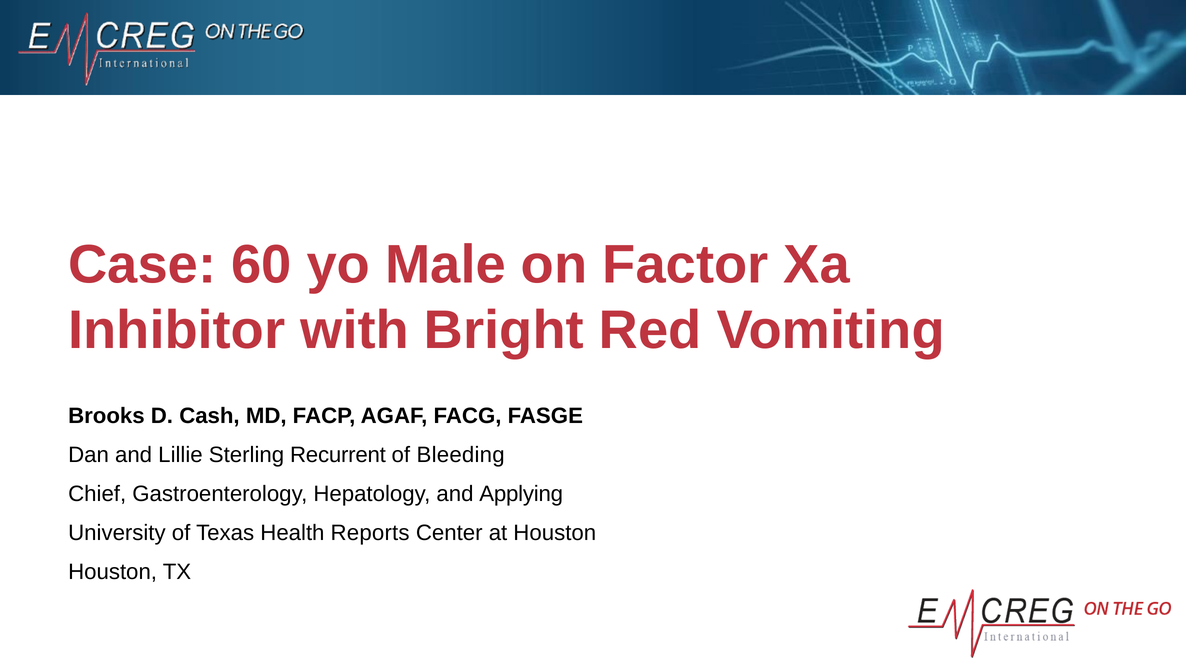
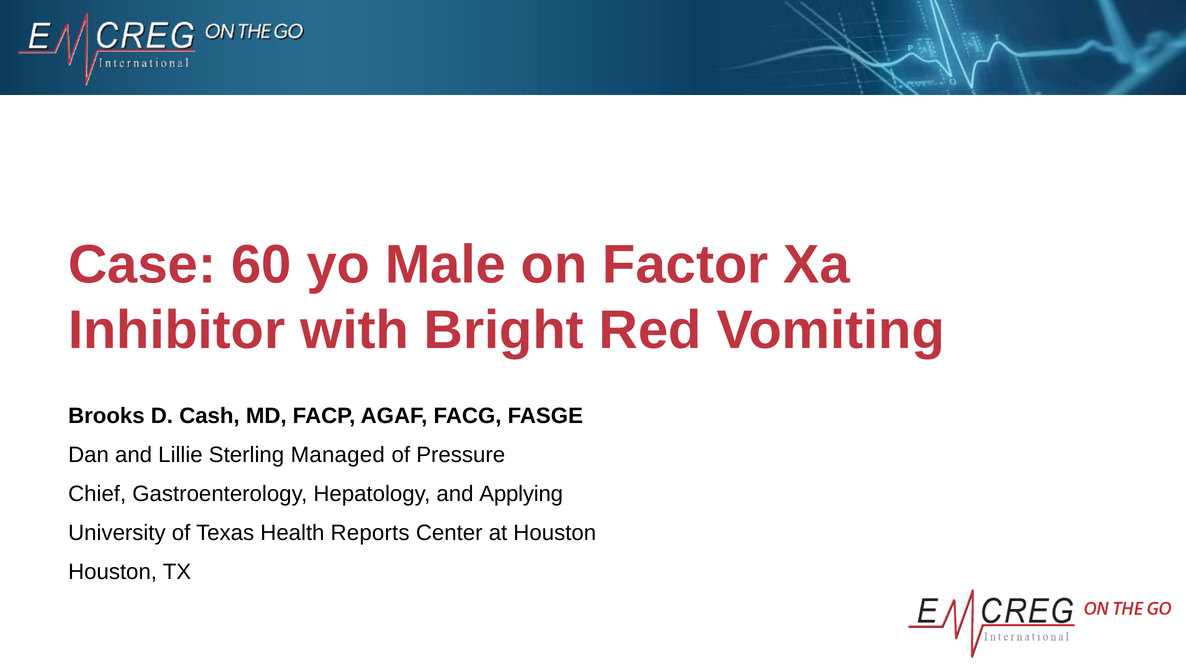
Recurrent: Recurrent -> Managed
Bleeding: Bleeding -> Pressure
